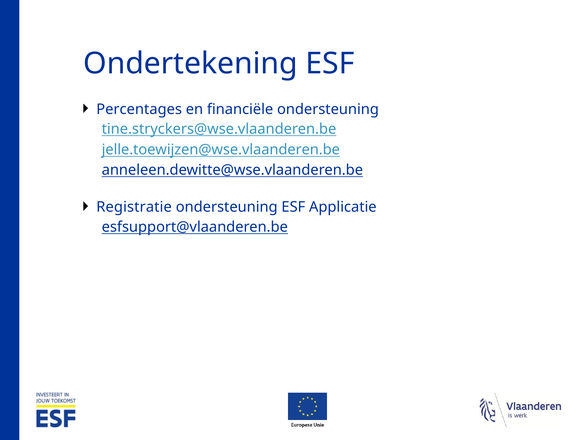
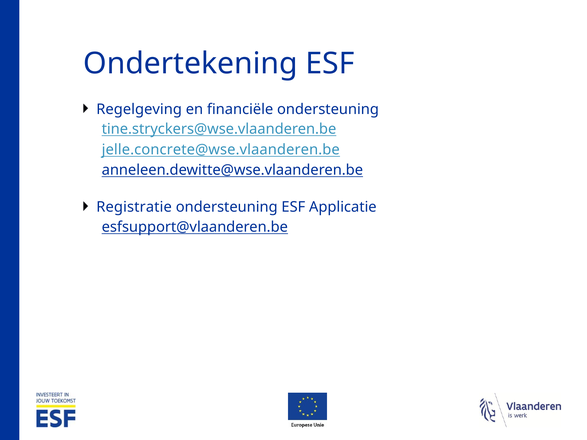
Percentages: Percentages -> Regelgeving
jelle.toewijzen@wse.vlaanderen.be: jelle.toewijzen@wse.vlaanderen.be -> jelle.concrete@wse.vlaanderen.be
